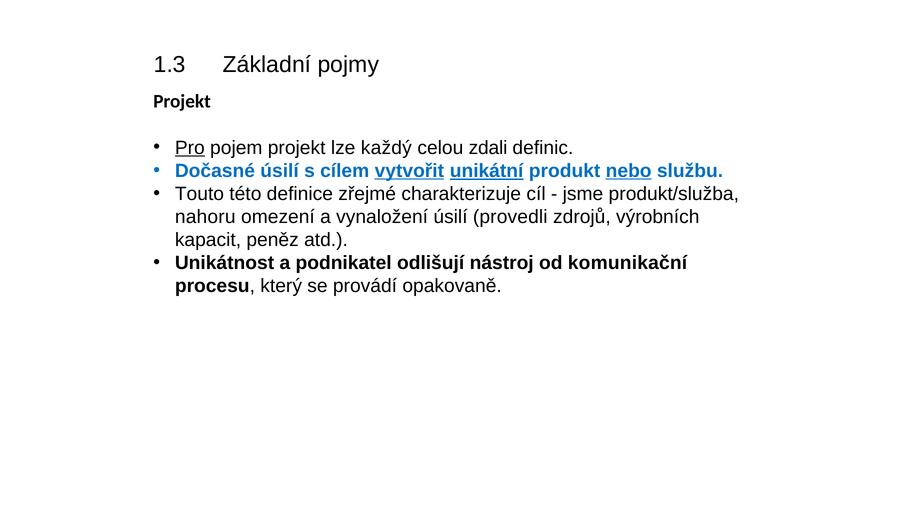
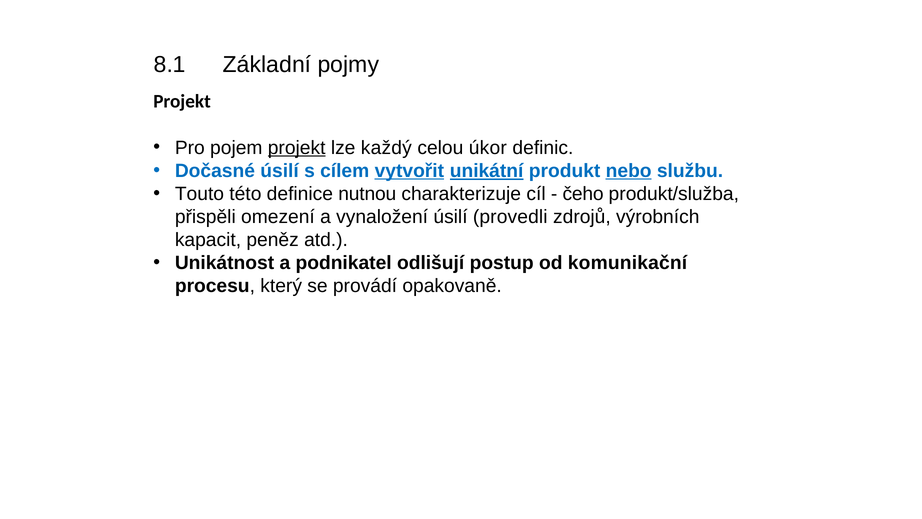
1.3: 1.3 -> 8.1
Pro underline: present -> none
projekt at (297, 148) underline: none -> present
zdali: zdali -> úkor
zřejmé: zřejmé -> nutnou
jsme: jsme -> čeho
nahoru: nahoru -> přispěli
nástroj: nástroj -> postup
